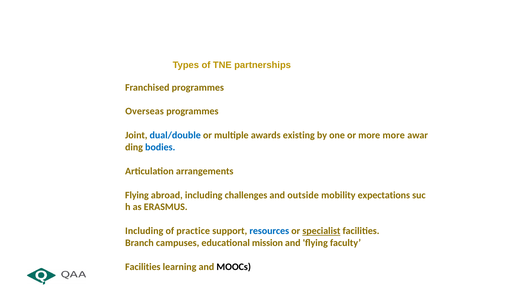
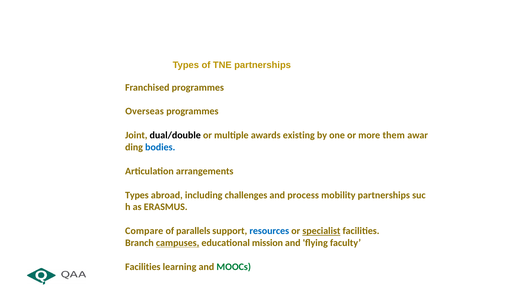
dual/double colour: blue -> black
more more: more -> them
Flying at (137, 195): Flying -> Types
outside: outside -> process
mobility expectations: expectations -> partnerships
Including at (144, 231): Including -> Compare
practice: practice -> parallels
campuses underline: none -> present
MOOCs colour: black -> green
